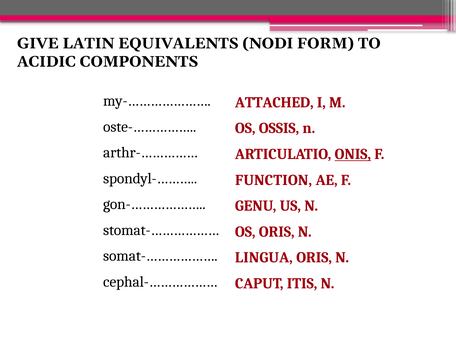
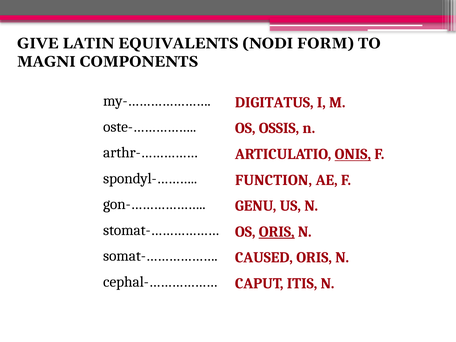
ACIDIC: ACIDIC -> MAGNI
ATTACHED: ATTACHED -> DIGITATUS
ORIS at (277, 232) underline: none -> present
LINGUA: LINGUA -> CAUSED
